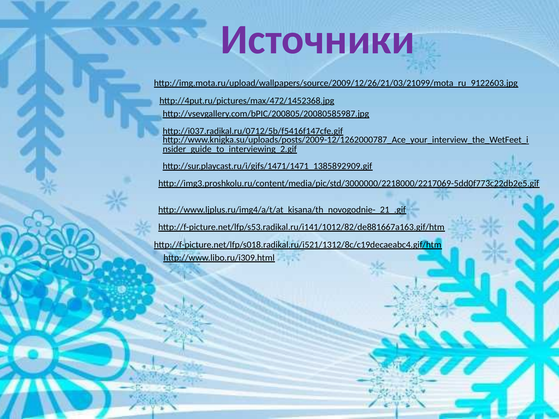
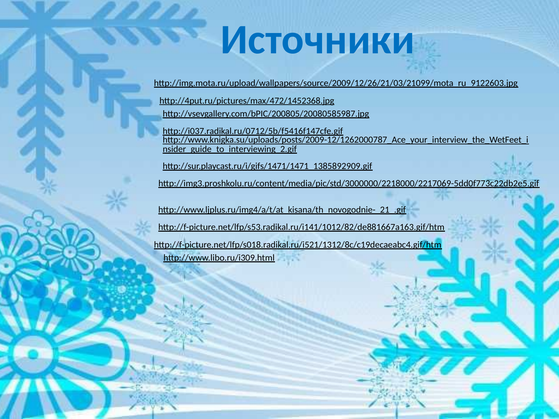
Источники colour: purple -> blue
